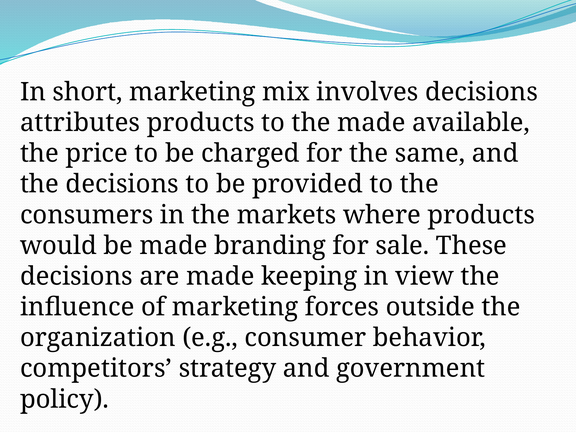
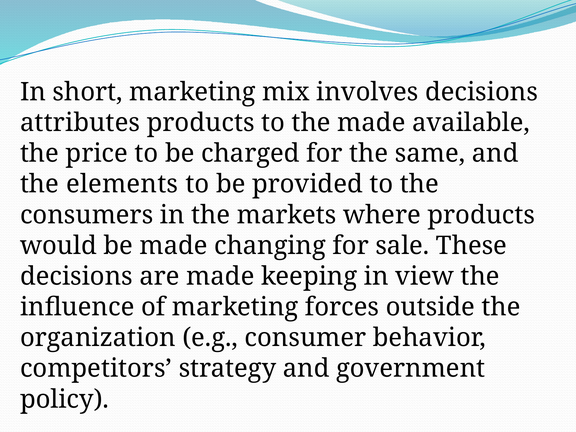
the decisions: decisions -> elements
branding: branding -> changing
